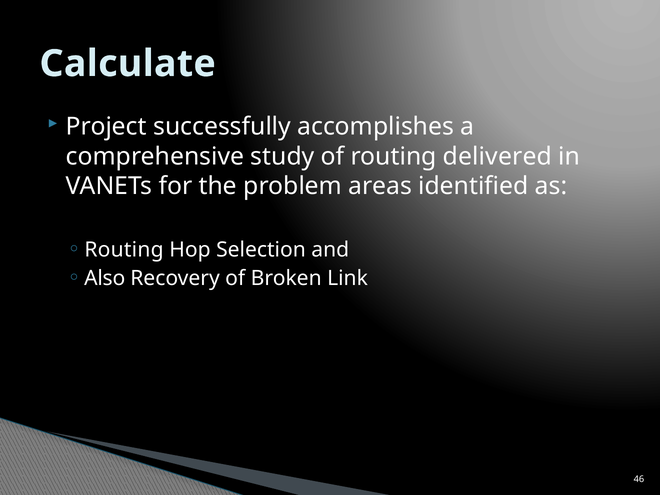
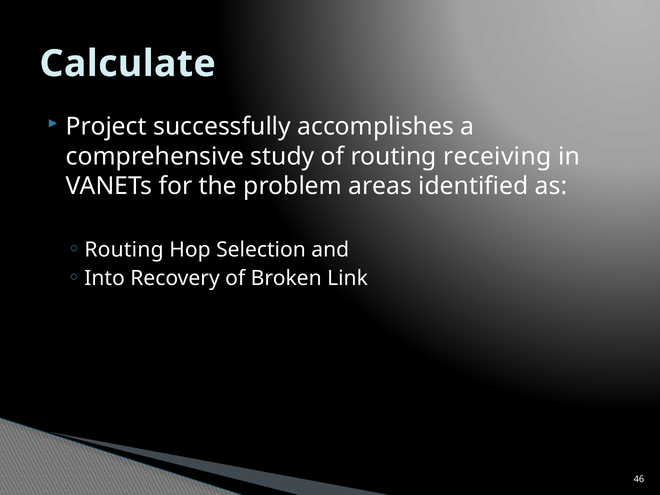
delivered: delivered -> receiving
Also: Also -> Into
